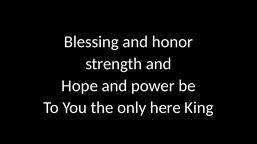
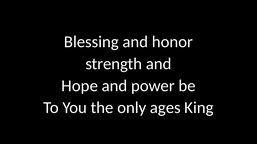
here: here -> ages
